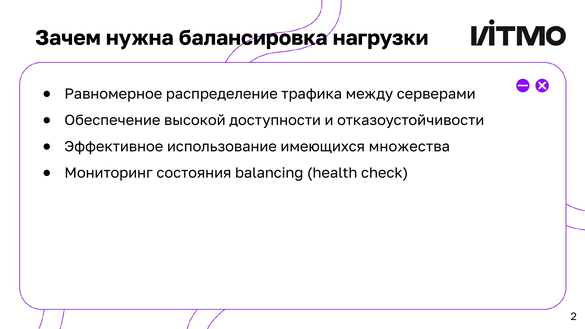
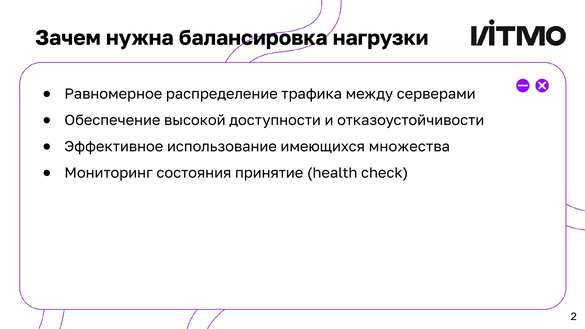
balancing: balancing -> принятие
